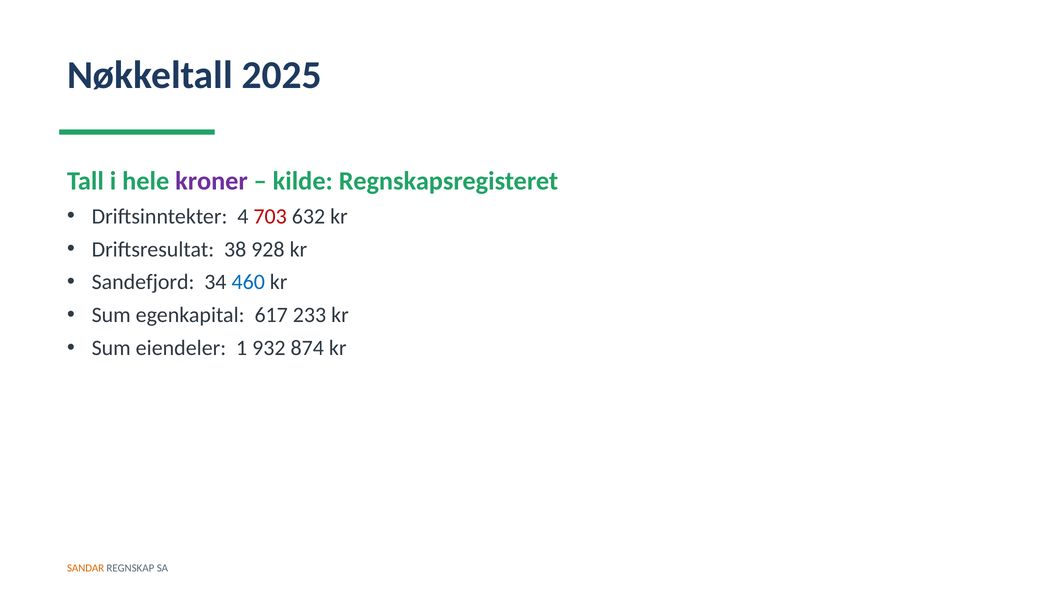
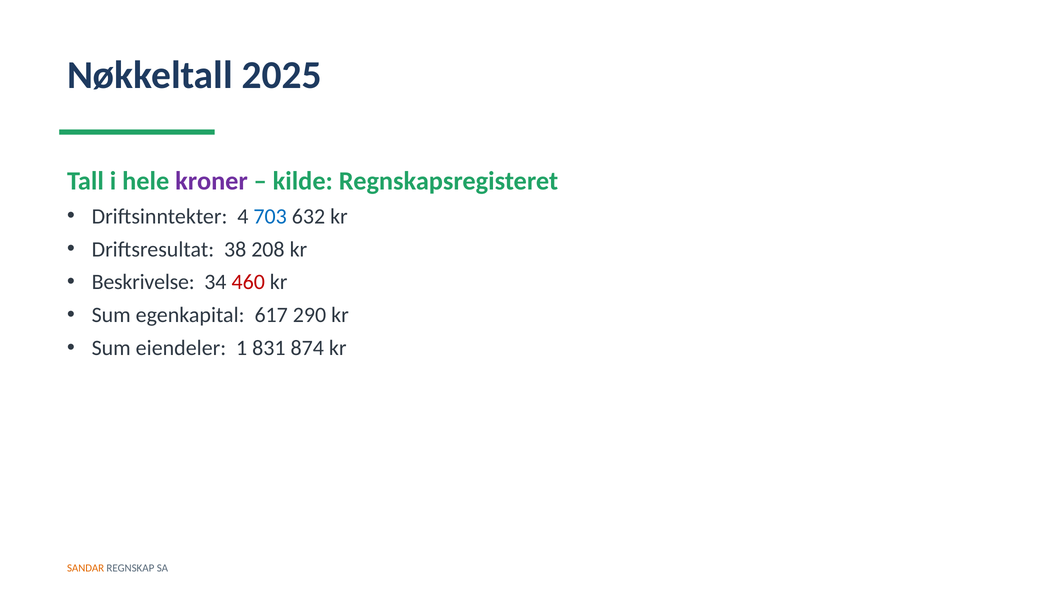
703 colour: red -> blue
928: 928 -> 208
Sandefjord: Sandefjord -> Beskrivelse
460 colour: blue -> red
233: 233 -> 290
932: 932 -> 831
